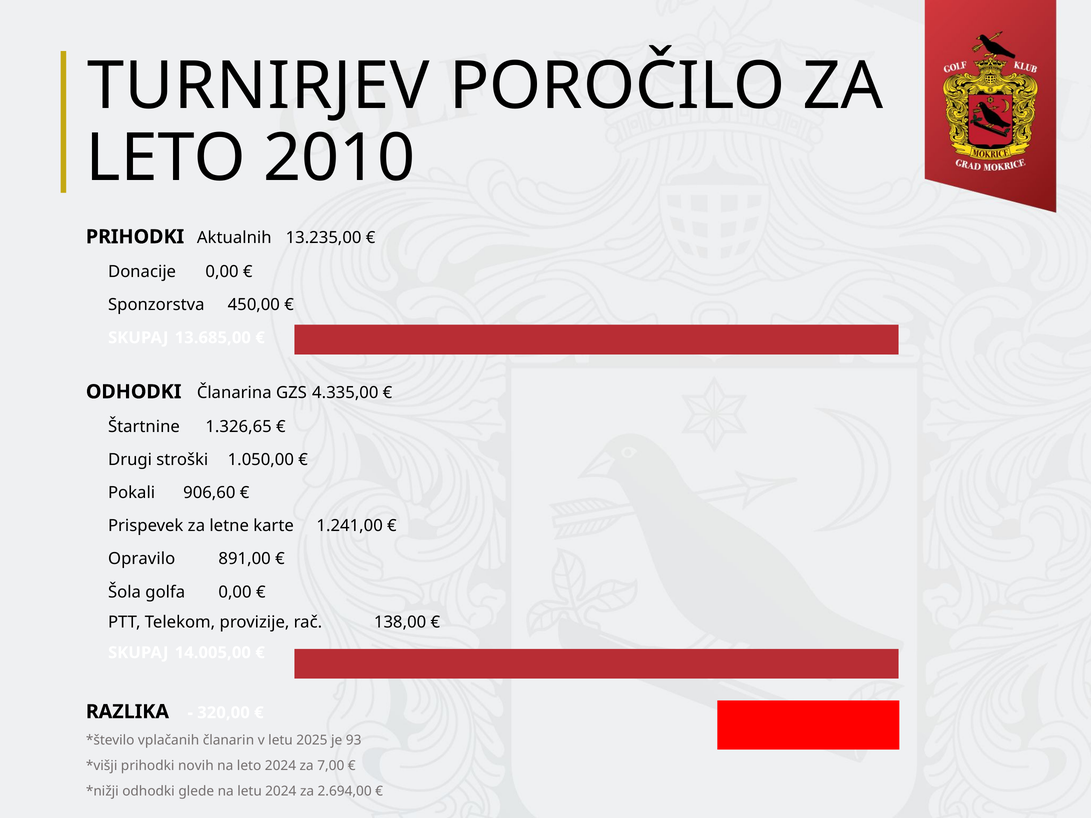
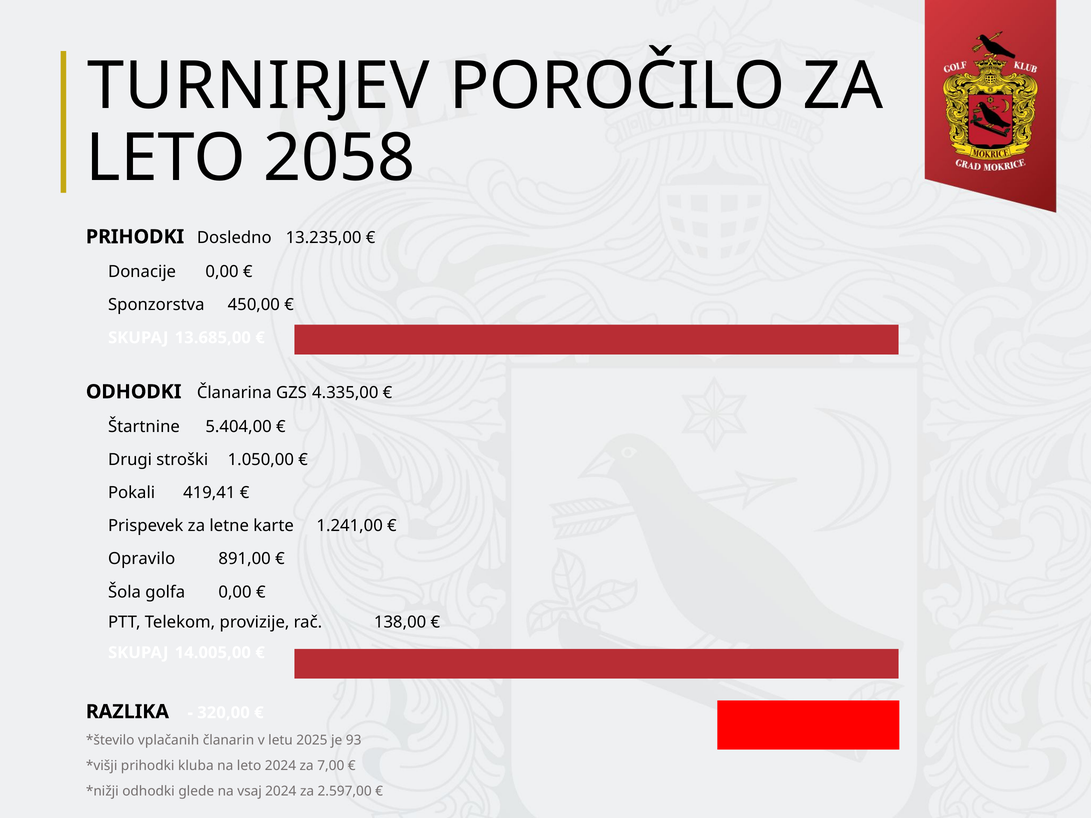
2010: 2010 -> 2058
Aktualnih: Aktualnih -> Dosledno
1.326,65: 1.326,65 -> 5.404,00
906,60: 906,60 -> 419,41
novih: novih -> kluba
na letu: letu -> vsaj
2.694,00: 2.694,00 -> 2.597,00
